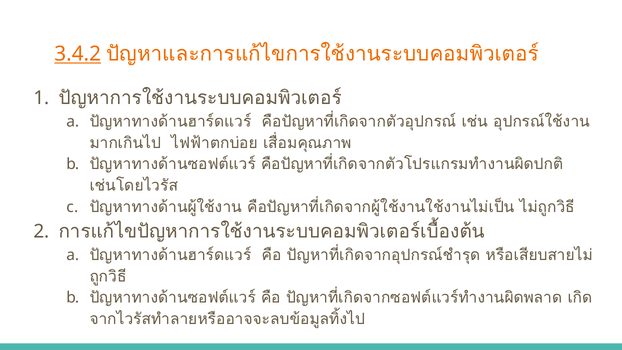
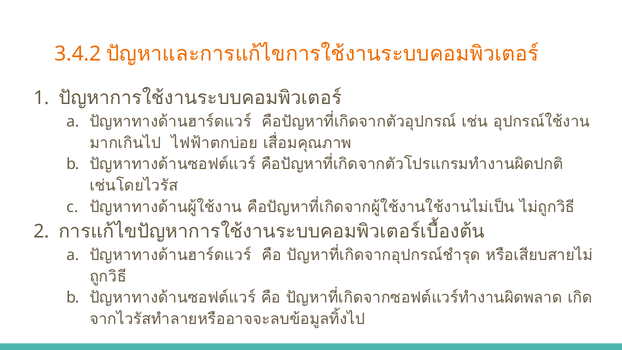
3.4.2 underline: present -> none
